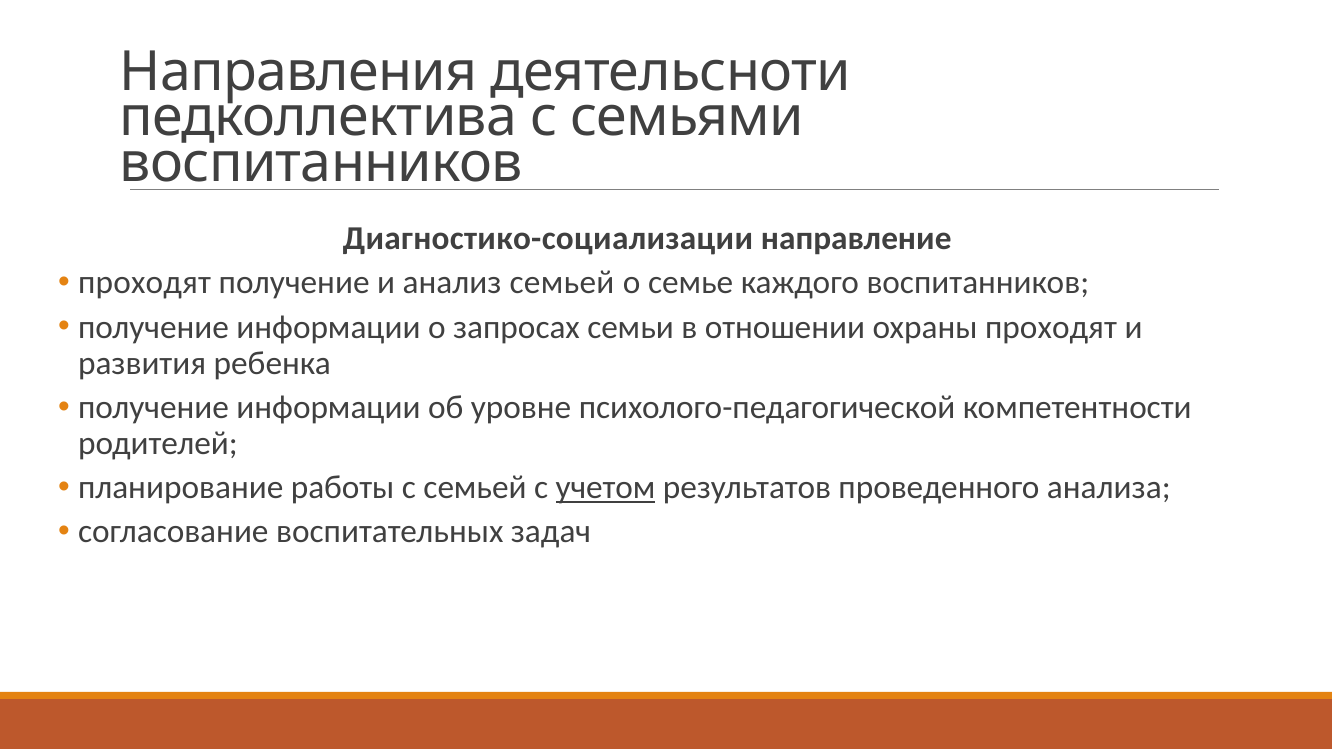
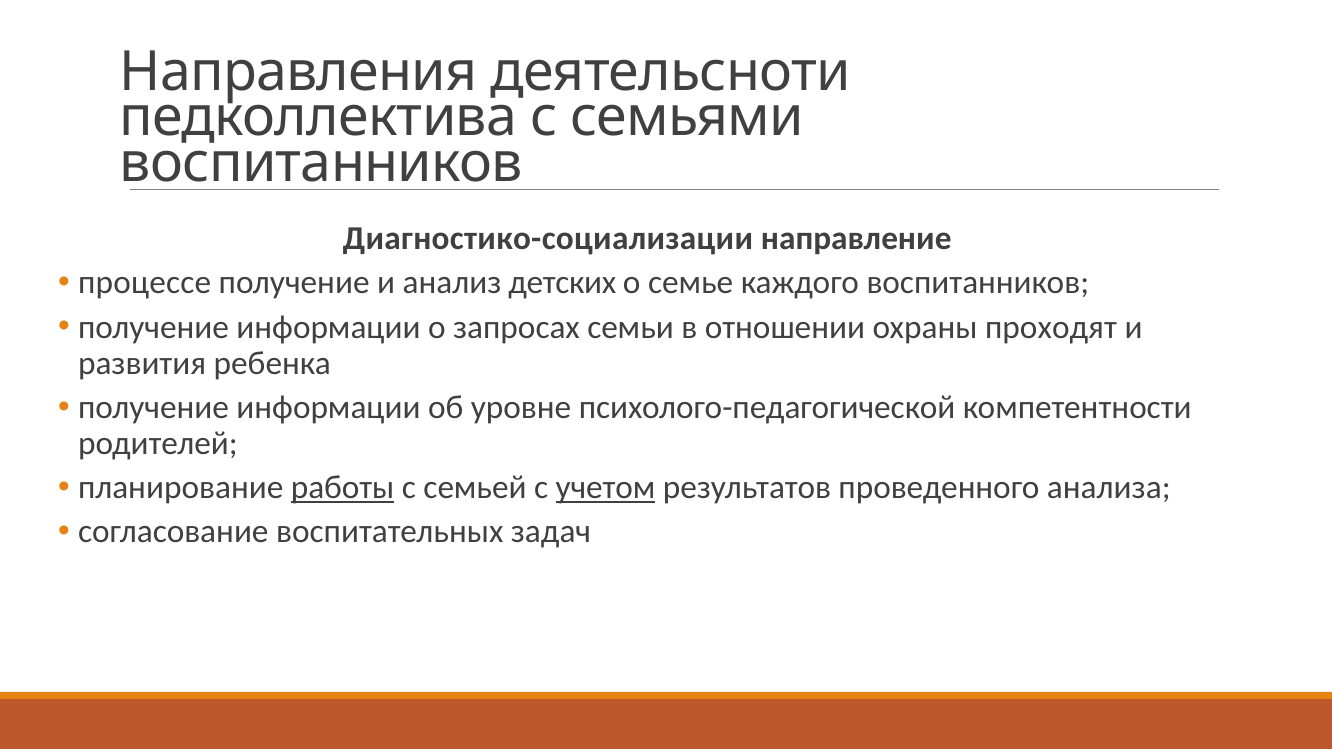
проходят at (145, 283): проходят -> процессе
анализ семьей: семьей -> детских
работы underline: none -> present
